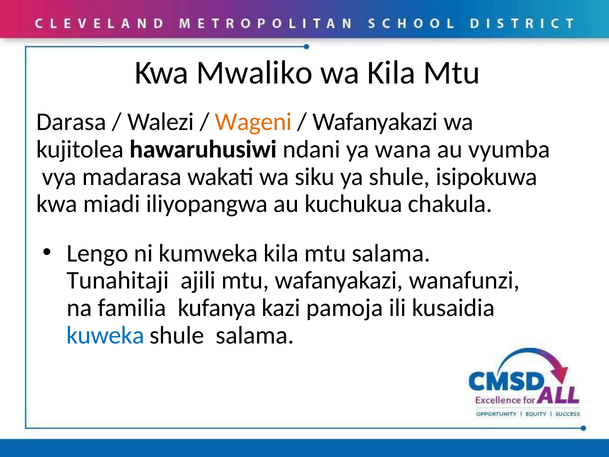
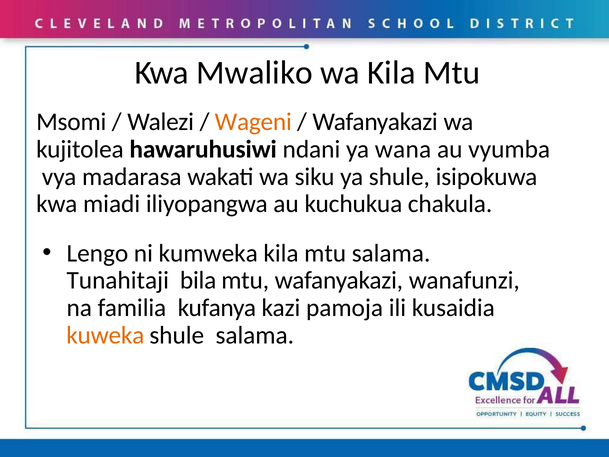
Darasa: Darasa -> Msomi
ajili: ajili -> bila
kuweka colour: blue -> orange
